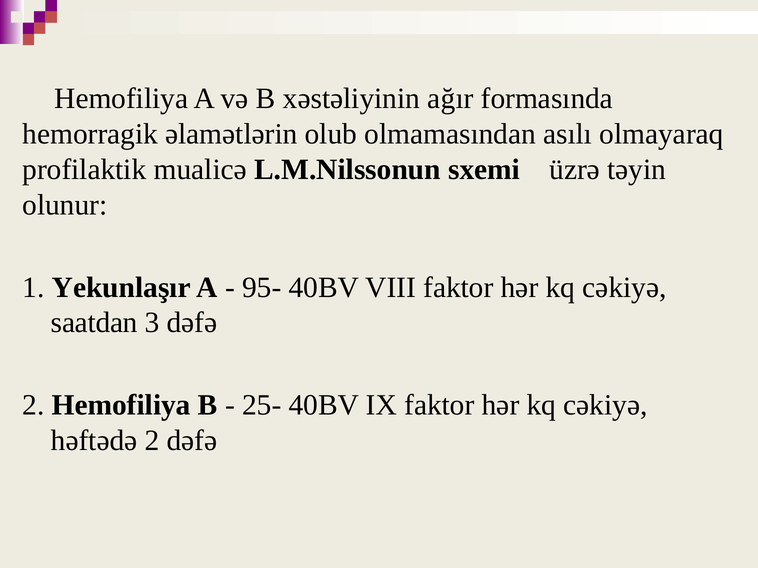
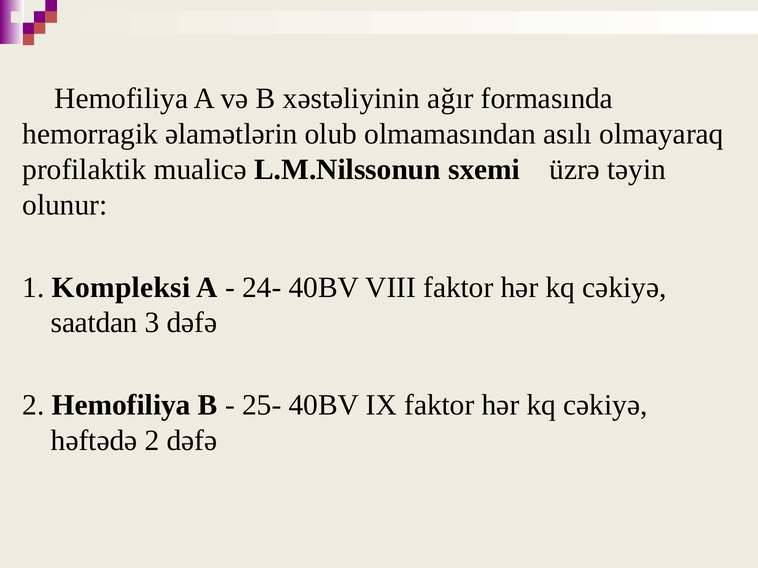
Yekunlaşır: Yekunlaşır -> Kompleksi
95-: 95- -> 24-
